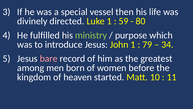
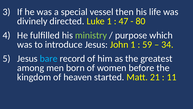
59: 59 -> 47
79: 79 -> 59
bare colour: pink -> light blue
10: 10 -> 21
